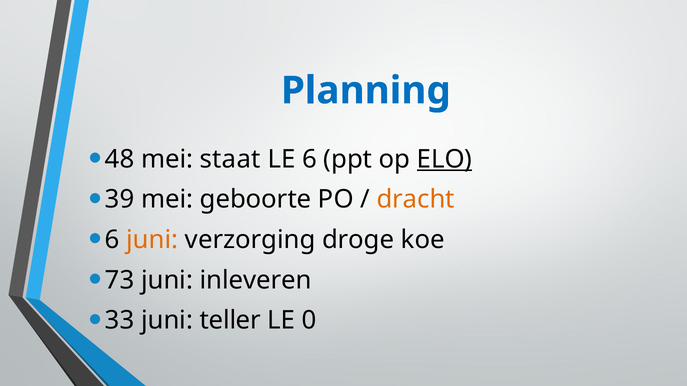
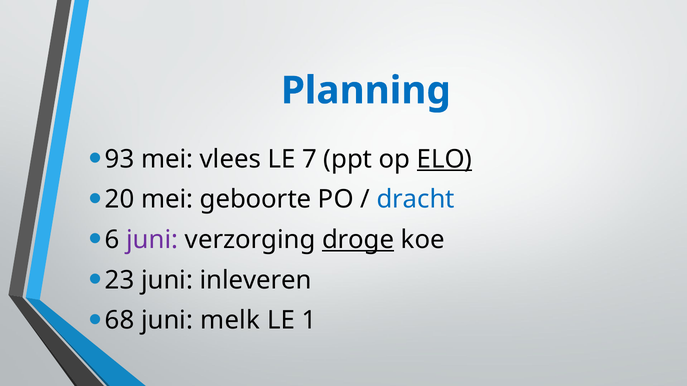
48: 48 -> 93
staat: staat -> vlees
LE 6: 6 -> 7
39: 39 -> 20
dracht colour: orange -> blue
juni at (152, 240) colour: orange -> purple
droge underline: none -> present
73: 73 -> 23
33: 33 -> 68
teller: teller -> melk
0: 0 -> 1
